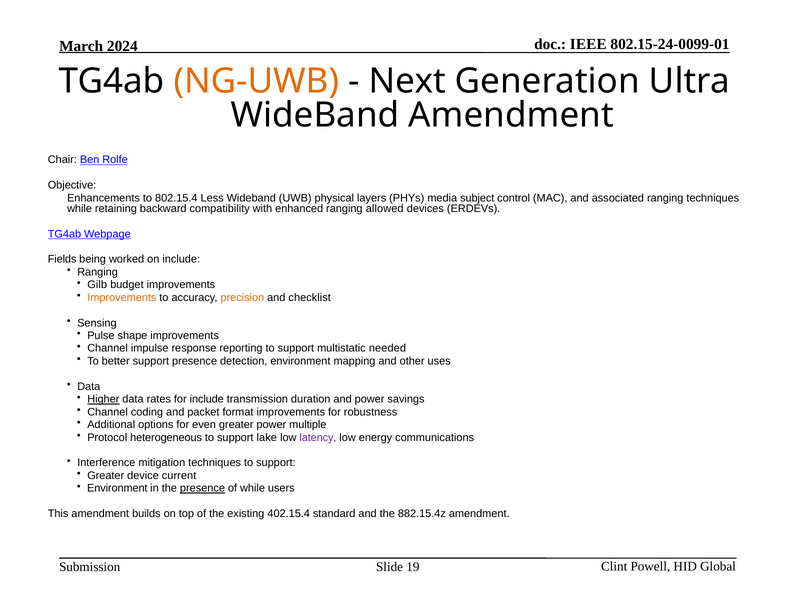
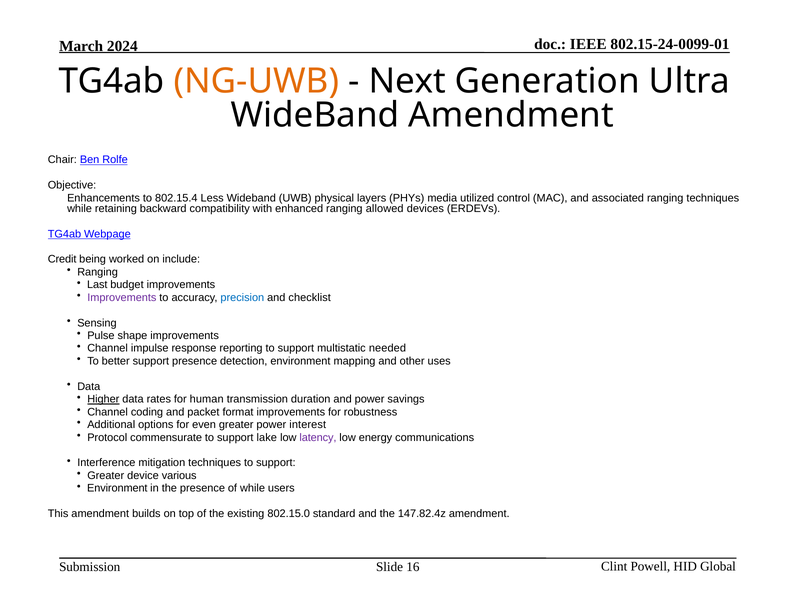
subject: subject -> utilized
Fields: Fields -> Credit
Gilb: Gilb -> Last
Improvements at (122, 298) colour: orange -> purple
precision colour: orange -> blue
for include: include -> human
multiple: multiple -> interest
heterogeneous: heterogeneous -> commensurate
current: current -> various
presence at (202, 489) underline: present -> none
402.15.4: 402.15.4 -> 802.15.0
882.15.4z: 882.15.4z -> 147.82.4z
19: 19 -> 16
